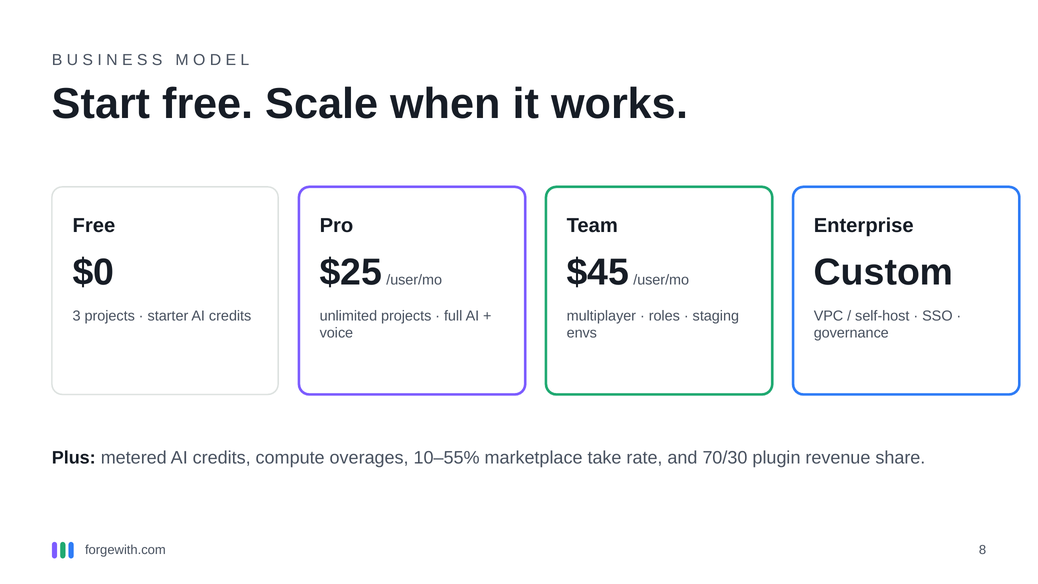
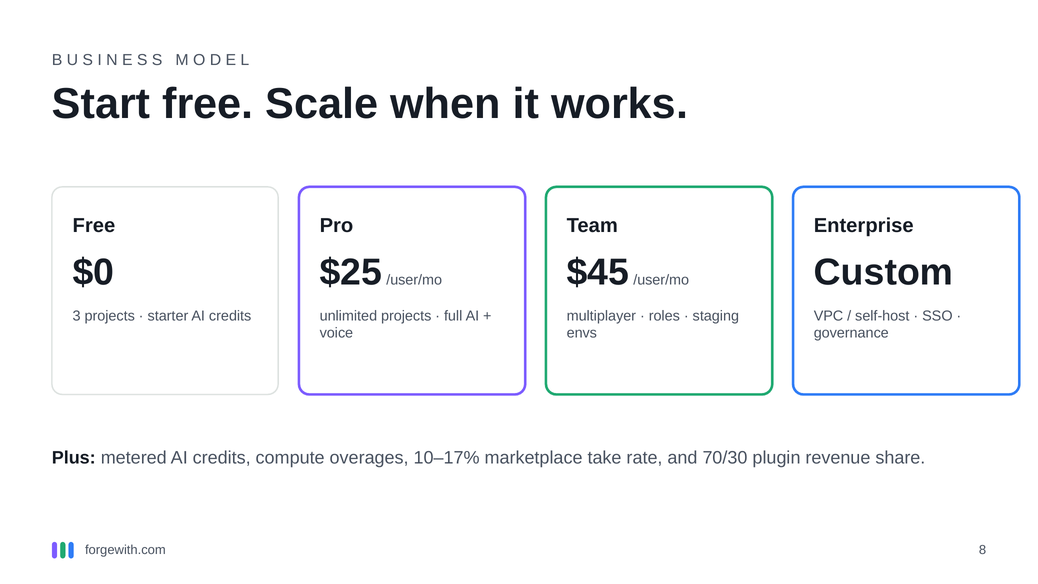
10–55%: 10–55% -> 10–17%
